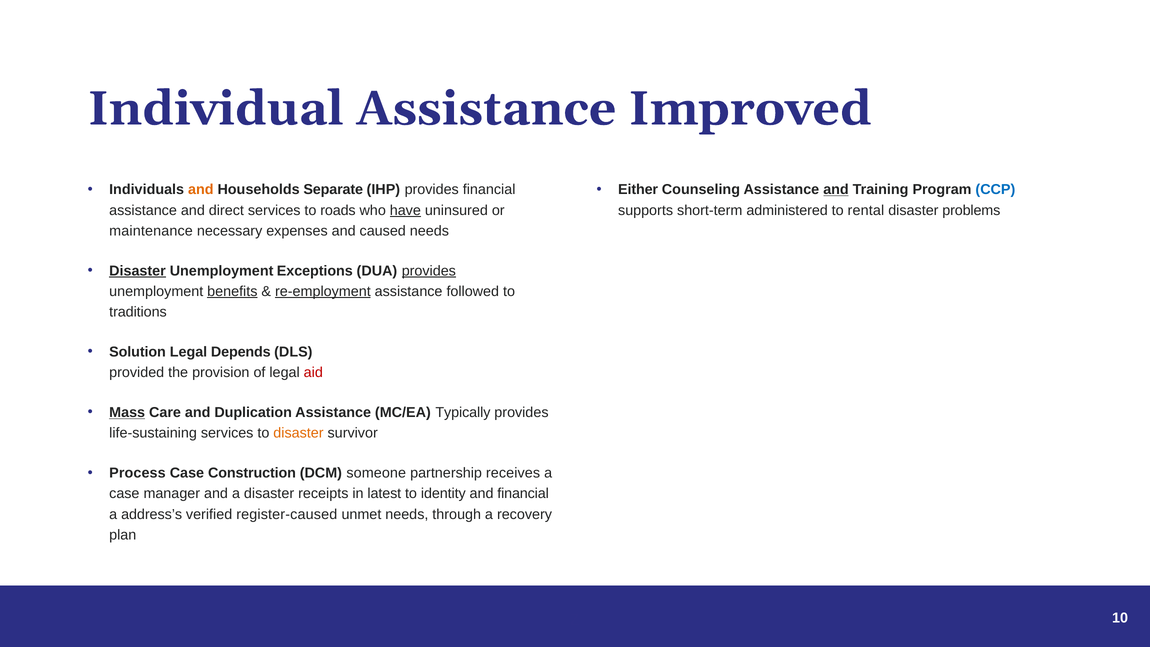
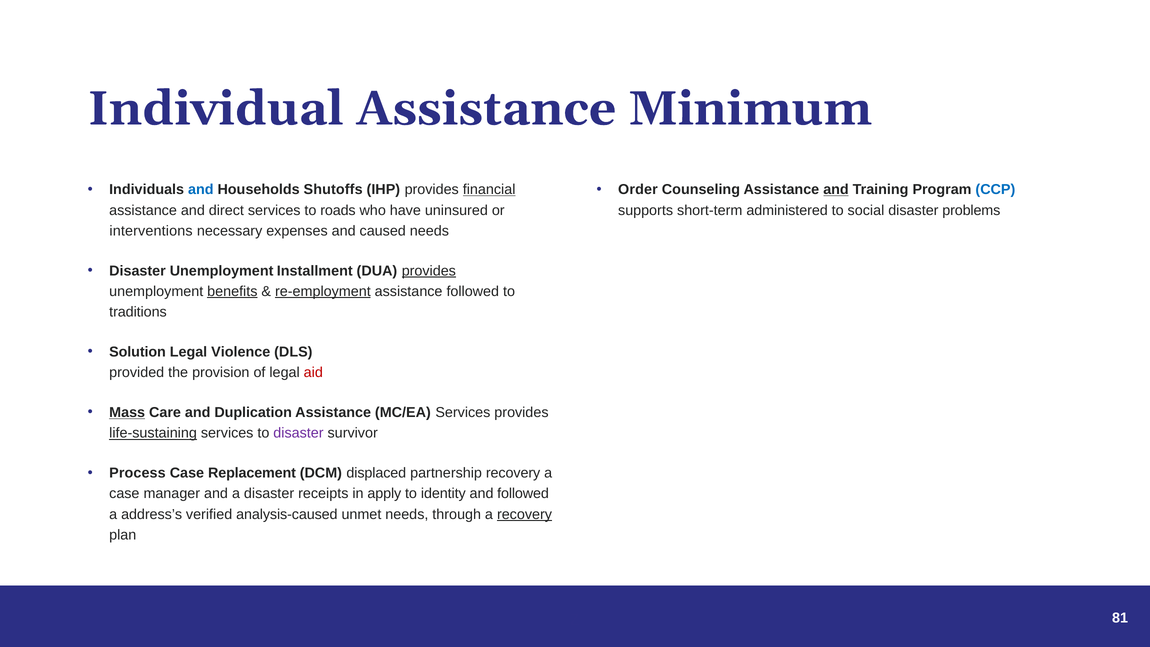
Improved: Improved -> Minimum
and at (201, 190) colour: orange -> blue
Separate: Separate -> Shutoffs
financial at (489, 190) underline: none -> present
Either: Either -> Order
have underline: present -> none
rental: rental -> social
maintenance: maintenance -> interventions
Disaster at (138, 271) underline: present -> none
Exceptions: Exceptions -> Installment
Depends: Depends -> Violence
MC/EA Typically: Typically -> Services
life-sustaining underline: none -> present
disaster at (298, 433) colour: orange -> purple
Construction: Construction -> Replacement
someone: someone -> displaced
partnership receives: receives -> recovery
latest: latest -> apply
and financial: financial -> followed
register-caused: register-caused -> analysis-caused
recovery at (524, 514) underline: none -> present
10: 10 -> 81
